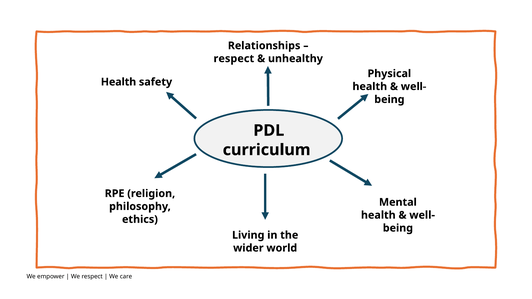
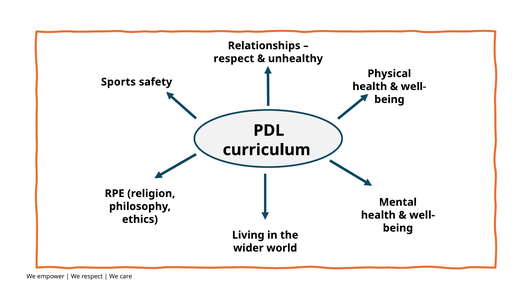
Health at (119, 82): Health -> Sports
